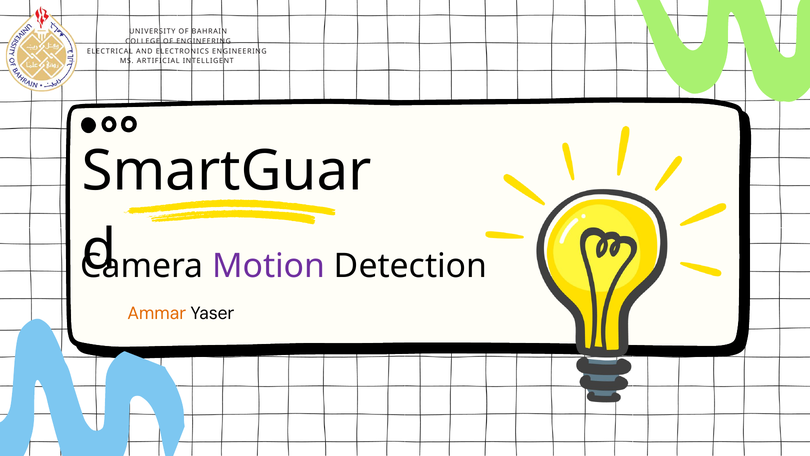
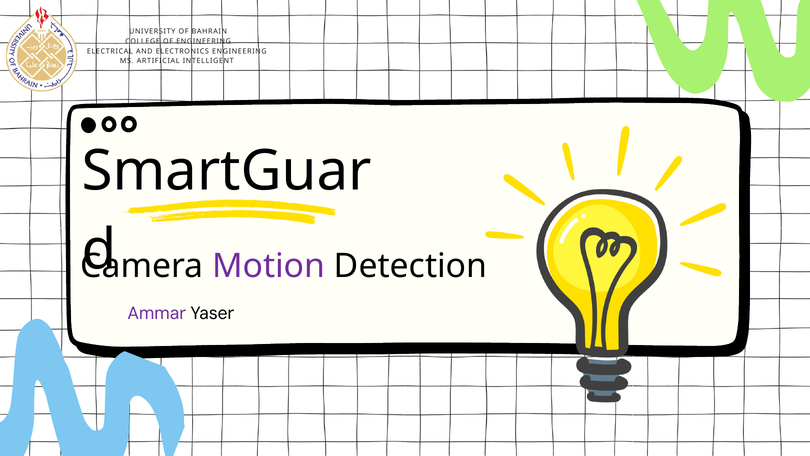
Ammar colour: orange -> purple
